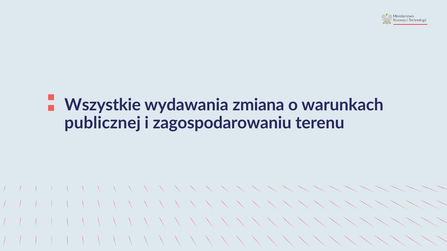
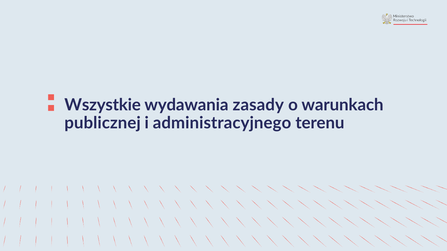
zmiana: zmiana -> zasady
zagospodarowaniu: zagospodarowaniu -> administracyjnego
